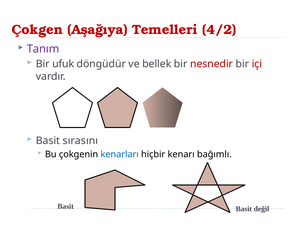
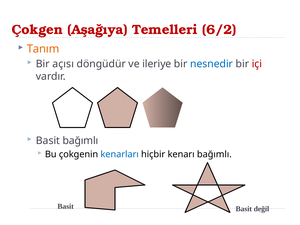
4/2: 4/2 -> 6/2
Tanım colour: purple -> orange
ufuk: ufuk -> açısı
bellek: bellek -> ileriye
nesnedir colour: red -> blue
Basit sırasını: sırasını -> bağımlı
